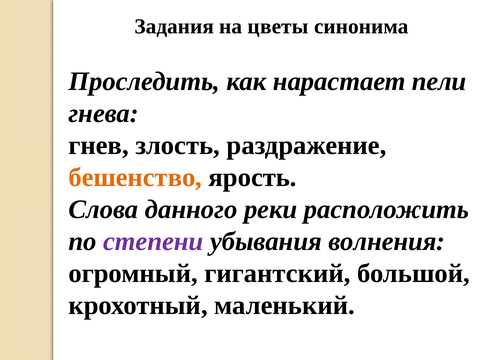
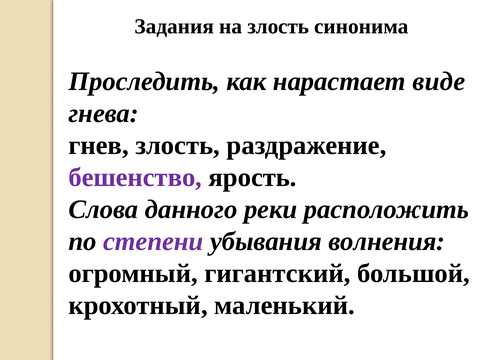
на цветы: цветы -> злость
пели: пели -> виде
бешенство colour: orange -> purple
